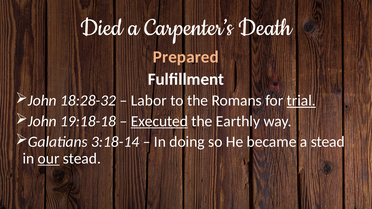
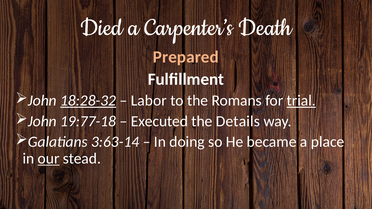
18:28-32 underline: none -> present
19:18-18: 19:18-18 -> 19:77-18
Executed underline: present -> none
Earthly: Earthly -> Details
3:18-14: 3:18-14 -> 3:63-14
a stead: stead -> place
